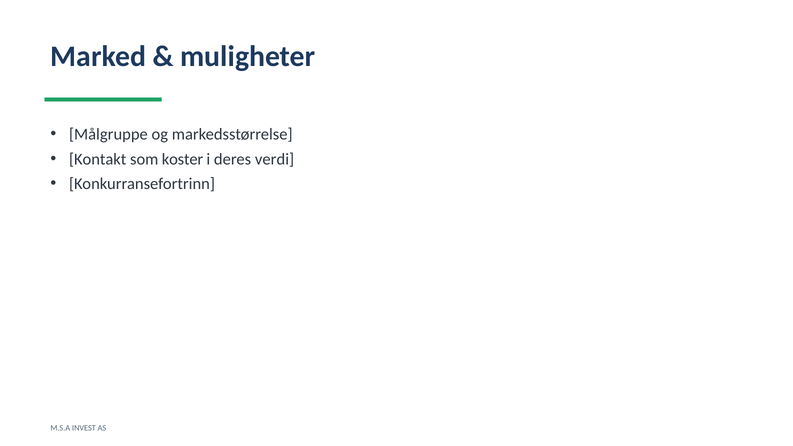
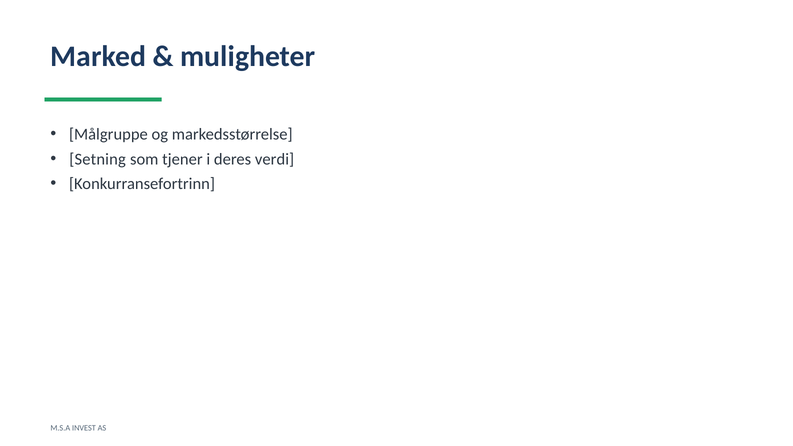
Kontakt: Kontakt -> Setning
koster: koster -> tjener
